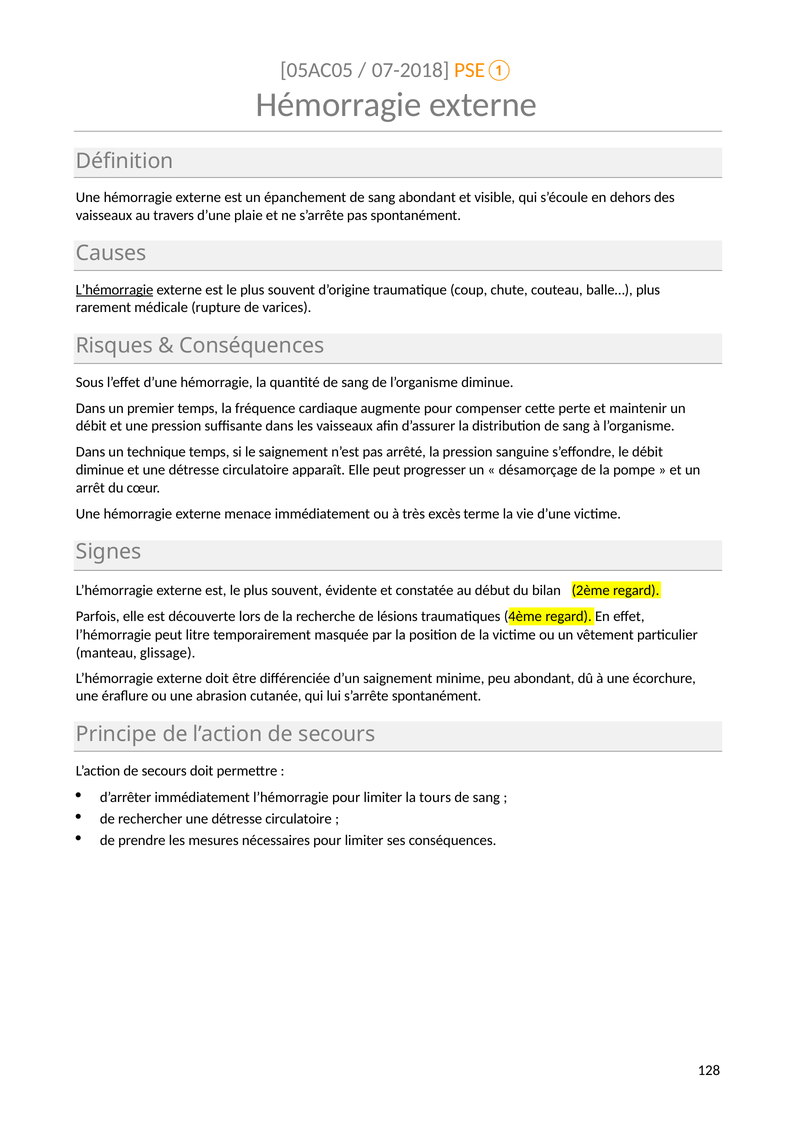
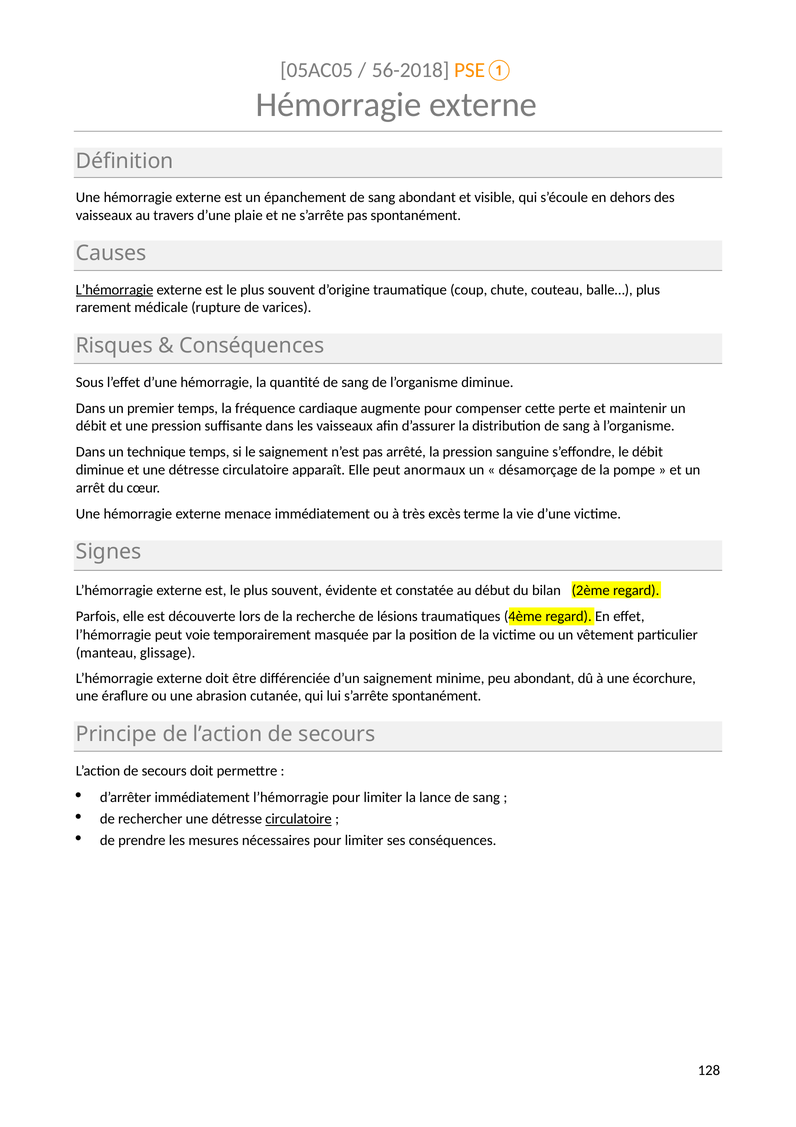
07-2018: 07-2018 -> 56-2018
progresser: progresser -> anormaux
litre: litre -> voie
tours: tours -> lance
circulatoire at (298, 819) underline: none -> present
